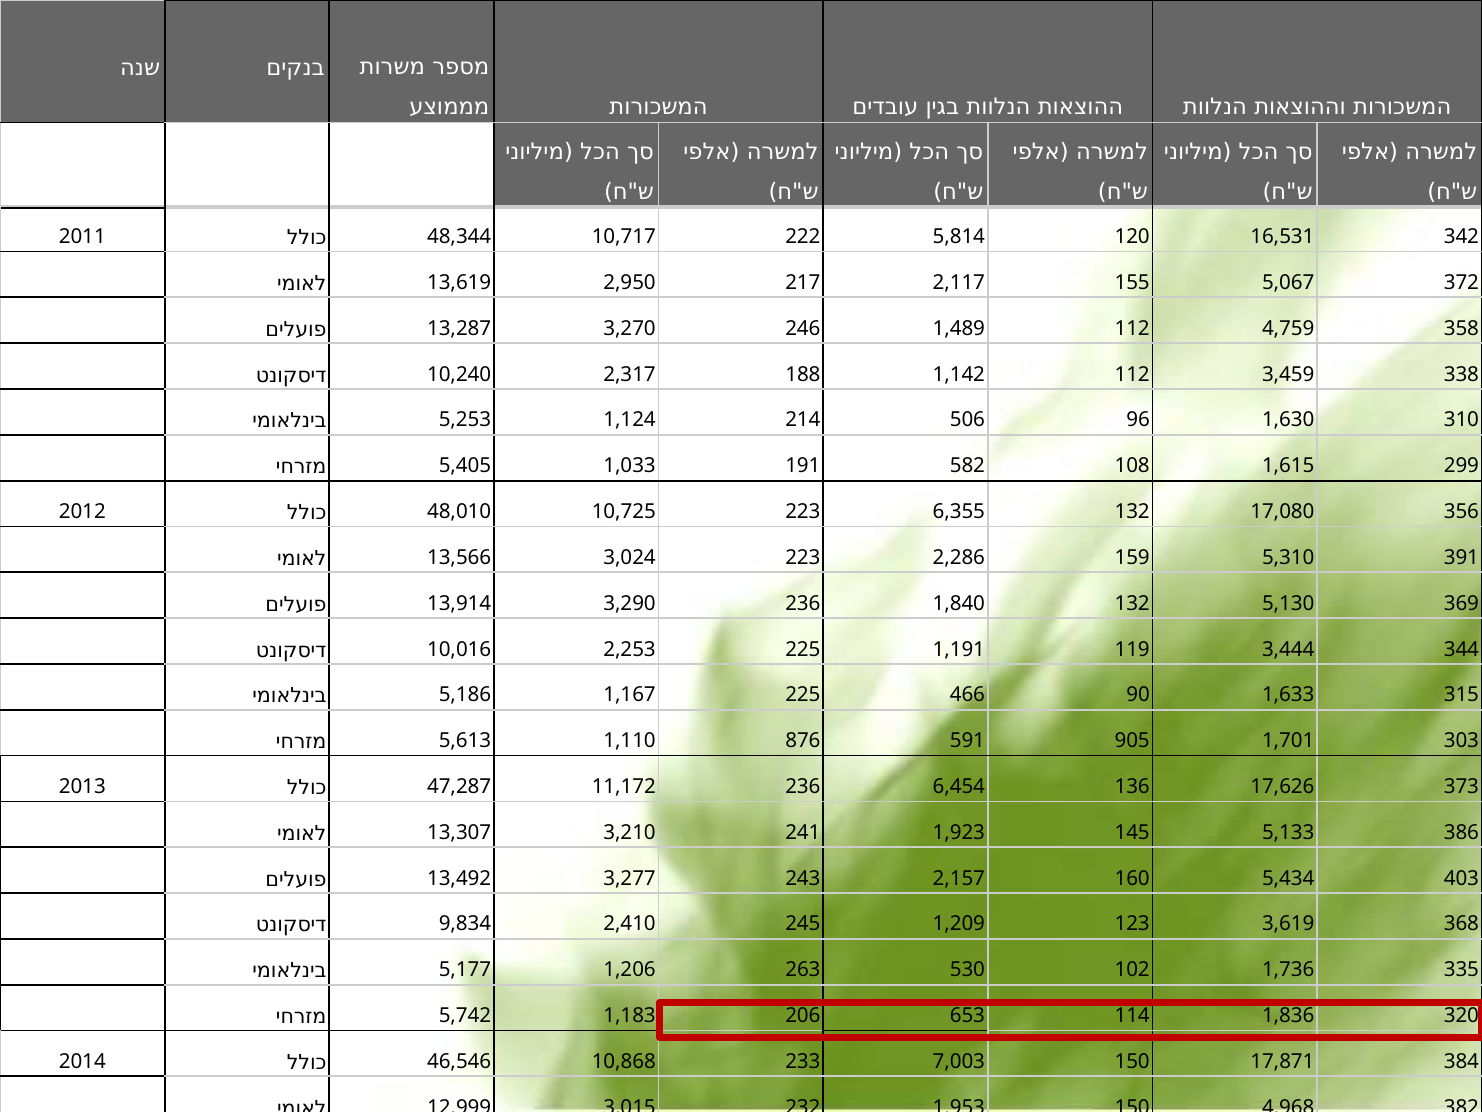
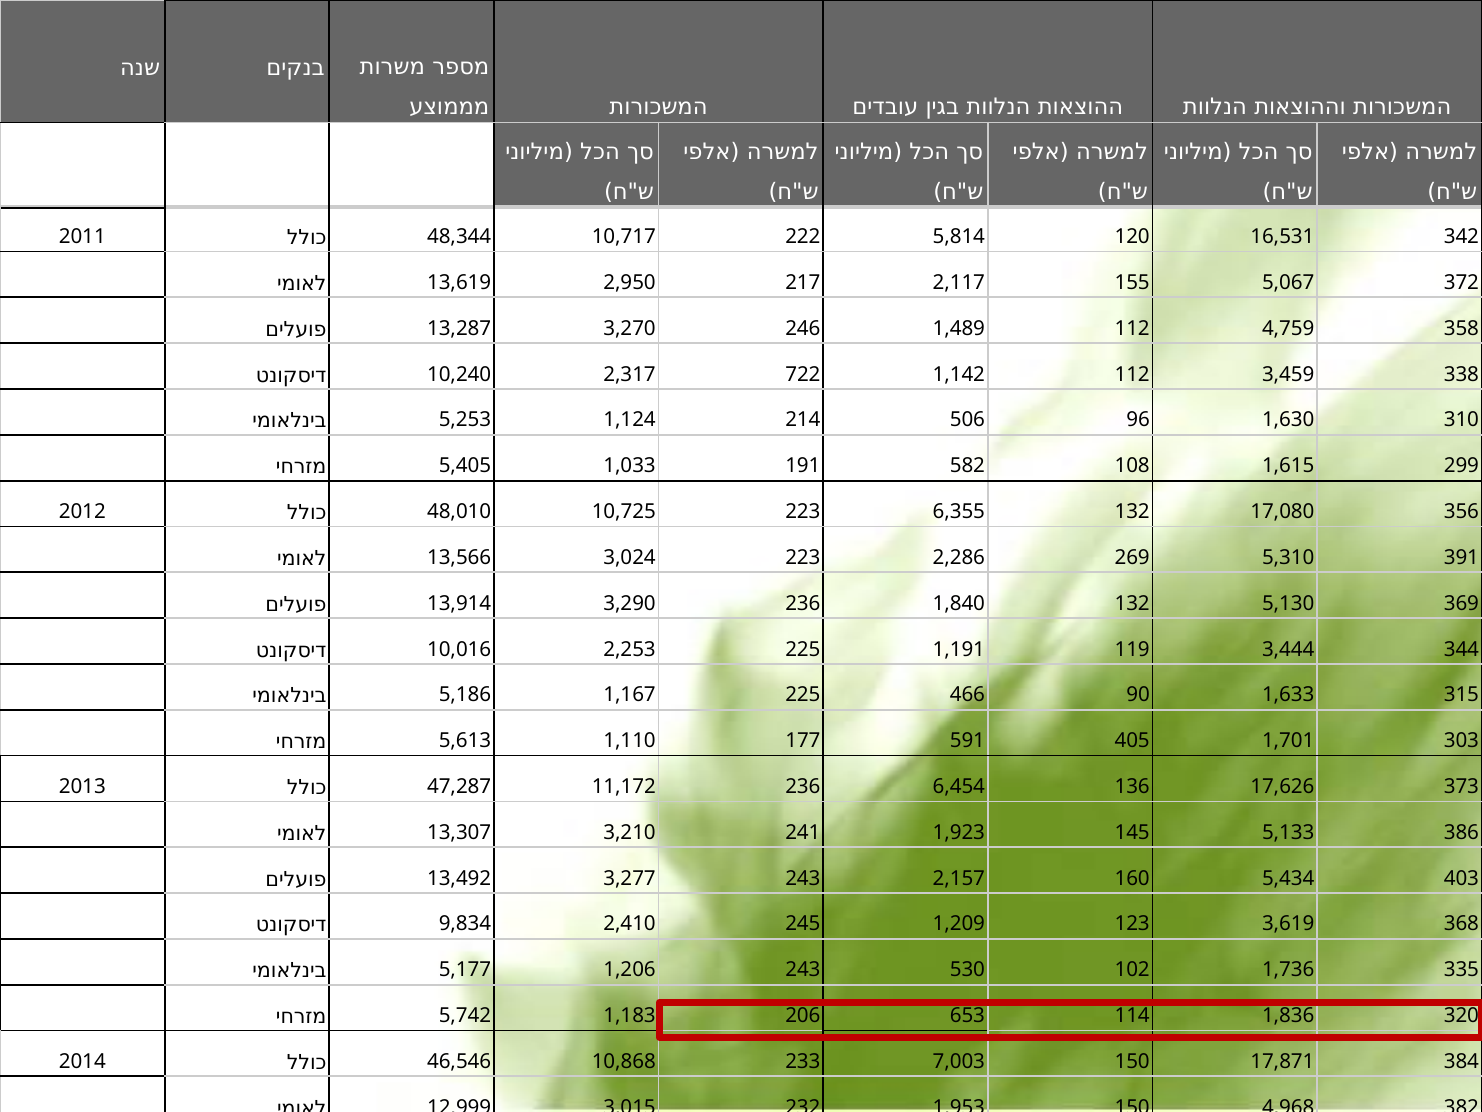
188: 188 -> 722
159: 159 -> 269
876: 876 -> 177
905: 905 -> 405
1,206 263: 263 -> 243
